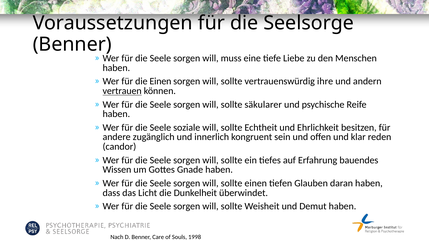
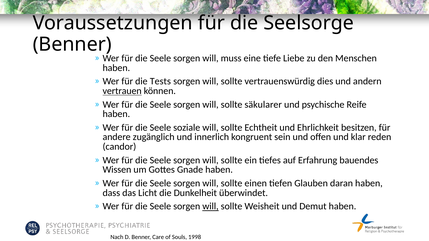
die Einen: Einen -> Tests
ihre: ihre -> dies
will at (211, 207) underline: none -> present
